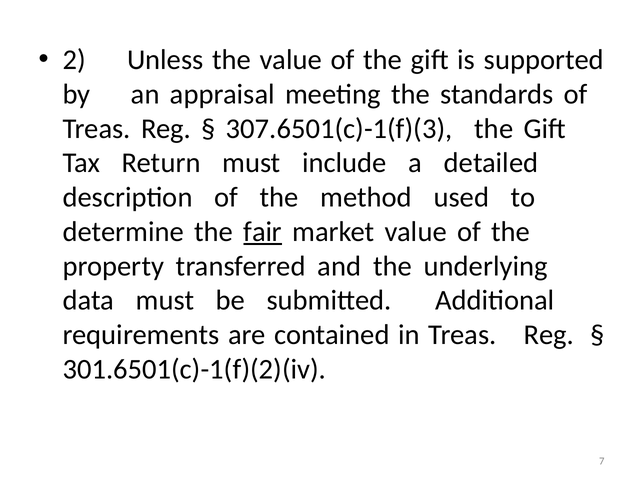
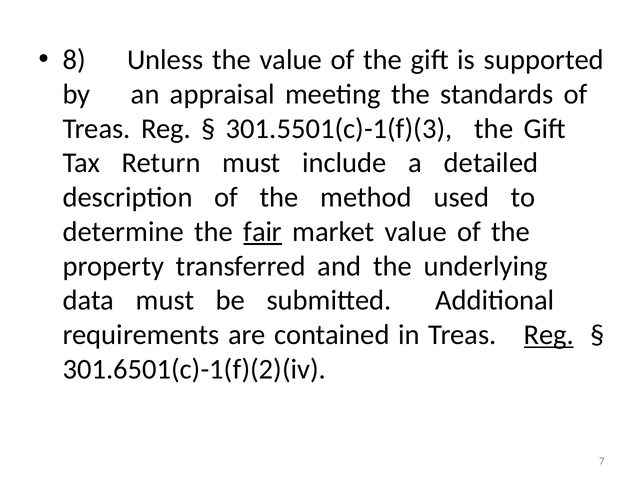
2: 2 -> 8
307.6501(c)-1(f)(3: 307.6501(c)-1(f)(3 -> 301.5501(c)-1(f)(3
Reg at (549, 334) underline: none -> present
